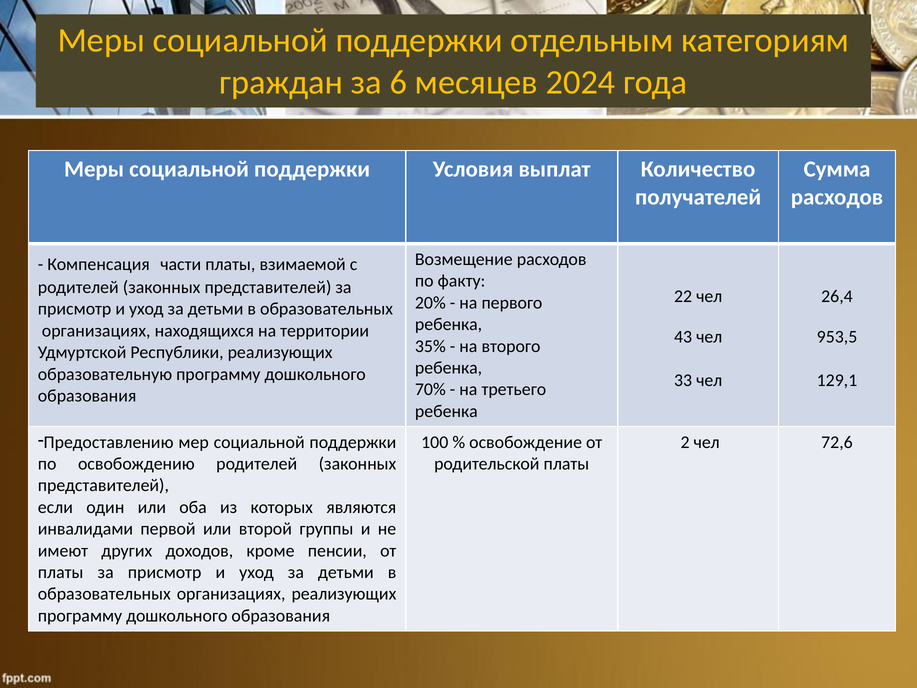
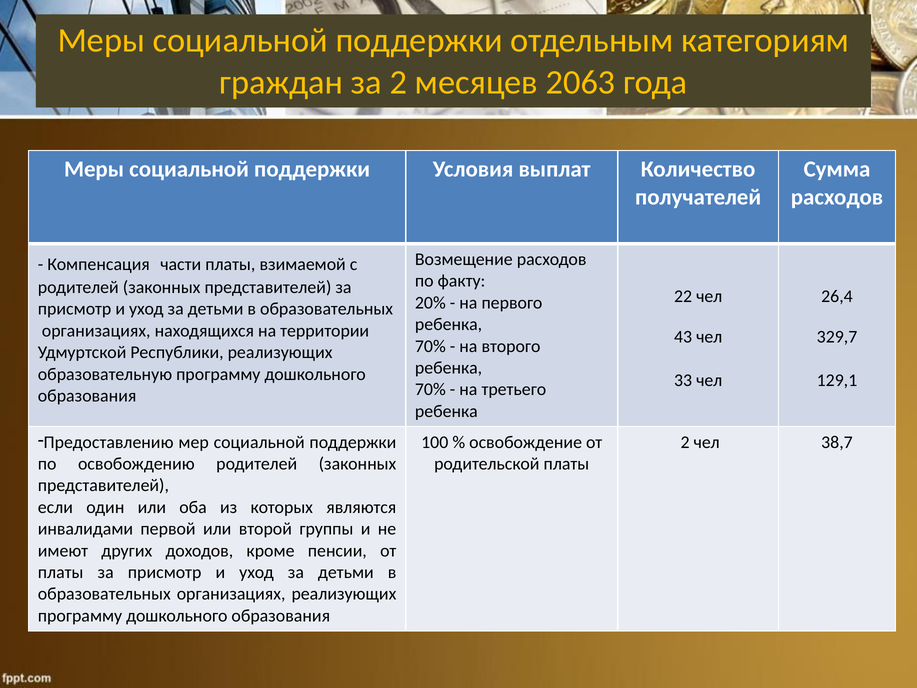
за 6: 6 -> 2
2024: 2024 -> 2063
953,5: 953,5 -> 329,7
35% at (430, 346): 35% -> 70%
72,6: 72,6 -> 38,7
